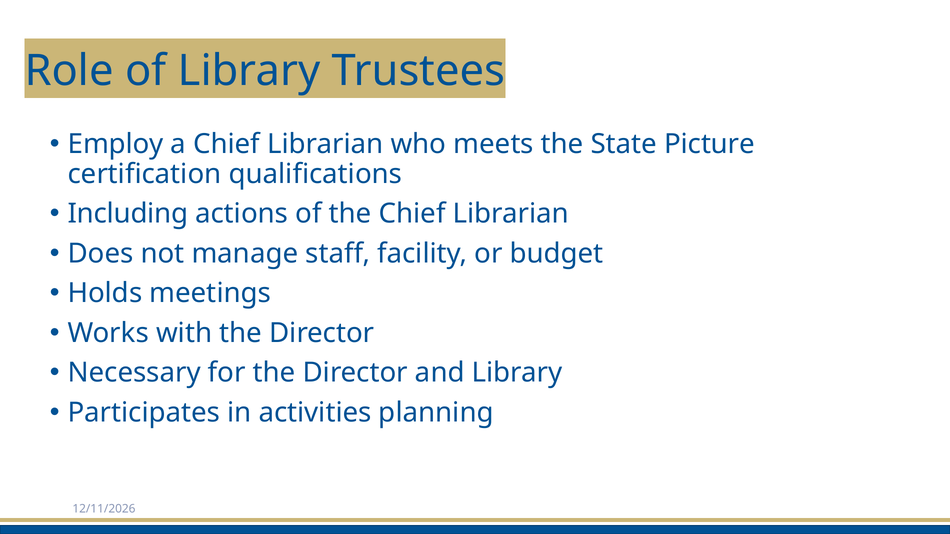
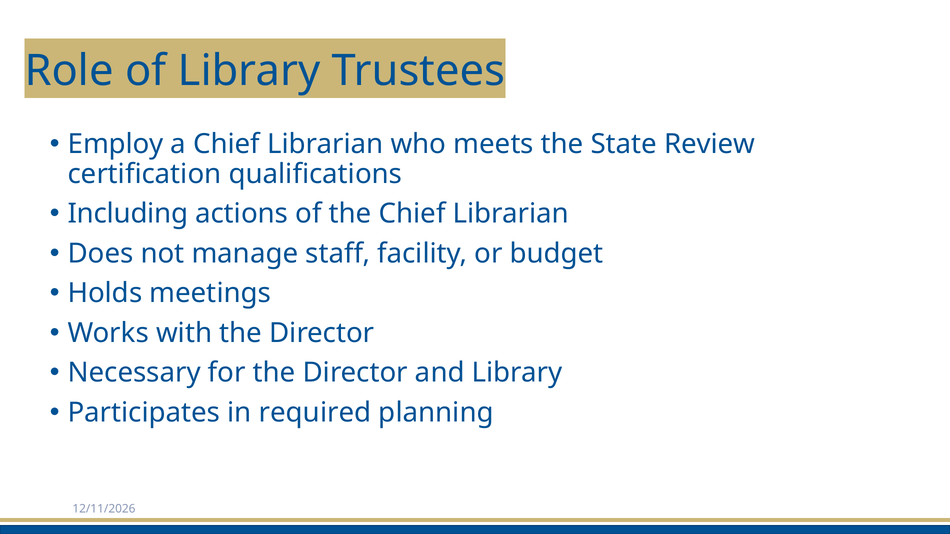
Picture: Picture -> Review
activities: activities -> required
